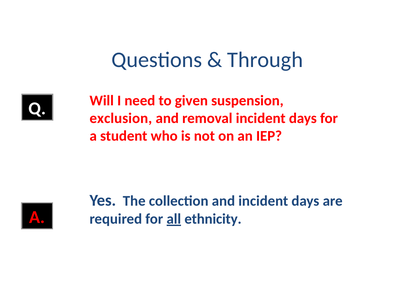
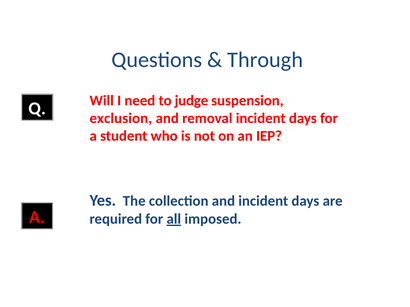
given: given -> judge
ethnicity: ethnicity -> imposed
